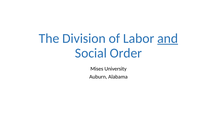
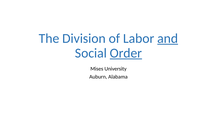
Order underline: none -> present
